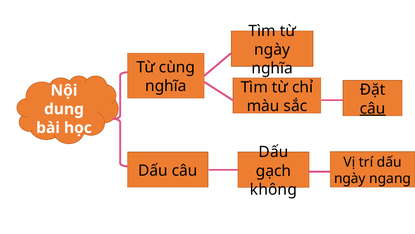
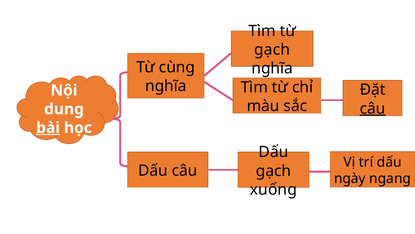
ngày at (272, 50): ngày -> gạch
bài underline: none -> present
không: không -> xuống
